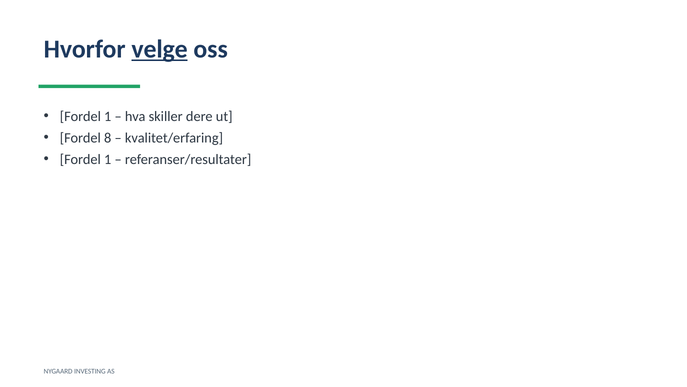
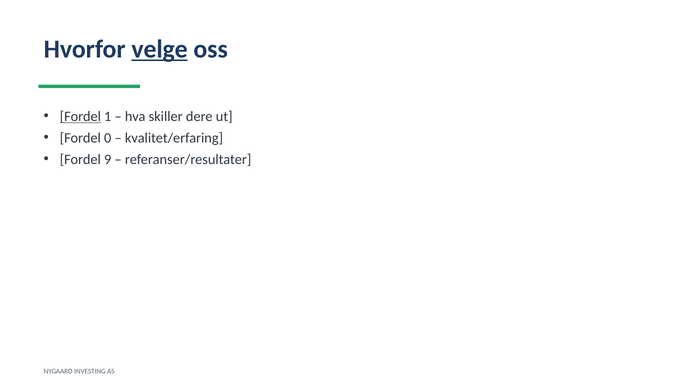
Fordel at (80, 116) underline: none -> present
8: 8 -> 0
1 at (108, 159): 1 -> 9
